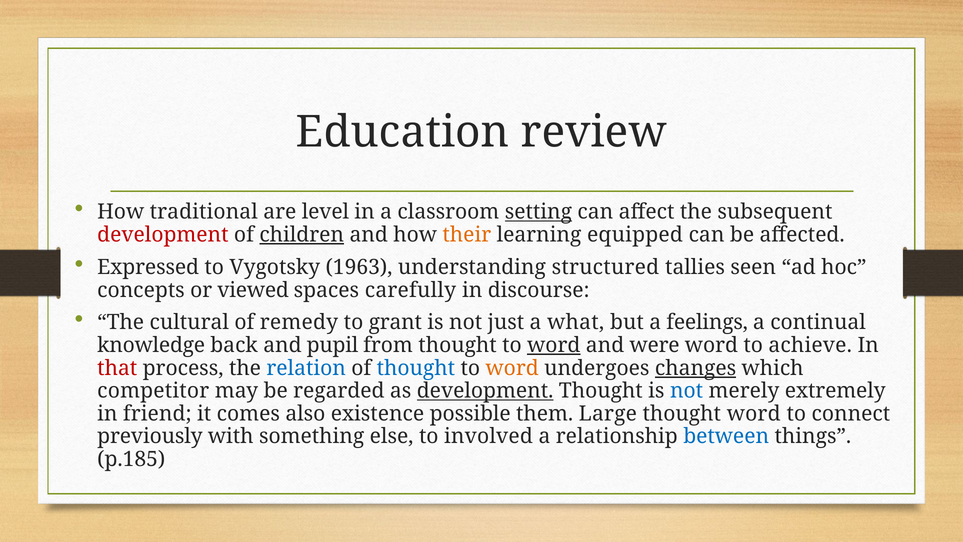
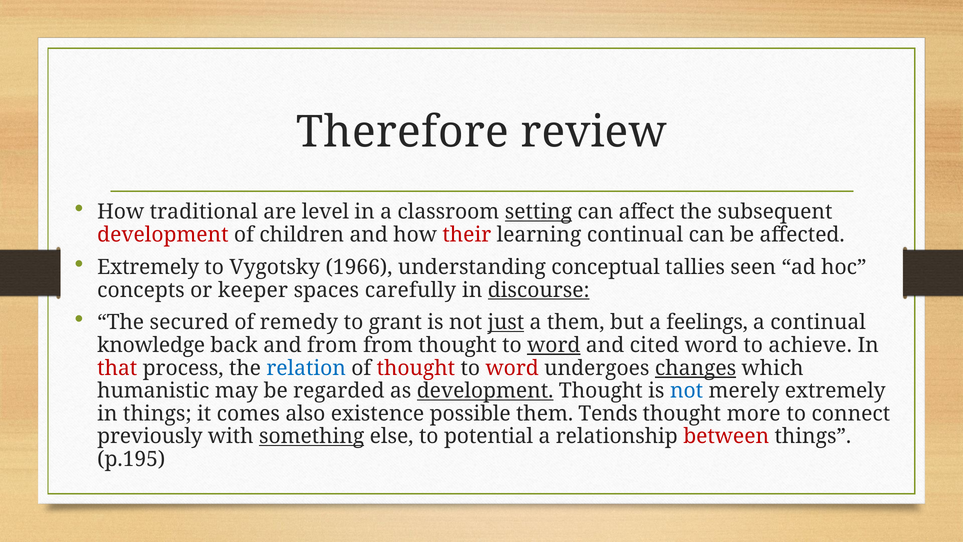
Education: Education -> Therefore
children underline: present -> none
their colour: orange -> red
learning equipped: equipped -> continual
Expressed at (148, 267): Expressed -> Extremely
1963: 1963 -> 1966
structured: structured -> conceptual
viewed: viewed -> keeper
discourse underline: none -> present
cultural: cultural -> secured
just underline: none -> present
a what: what -> them
and pupil: pupil -> from
were: were -> cited
thought at (416, 368) colour: blue -> red
word at (512, 368) colour: orange -> red
competitor: competitor -> humanistic
in friend: friend -> things
Large: Large -> Tends
thought word: word -> more
something underline: none -> present
involved: involved -> potential
between colour: blue -> red
p.185: p.185 -> p.195
